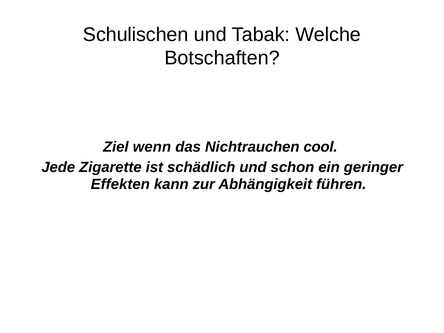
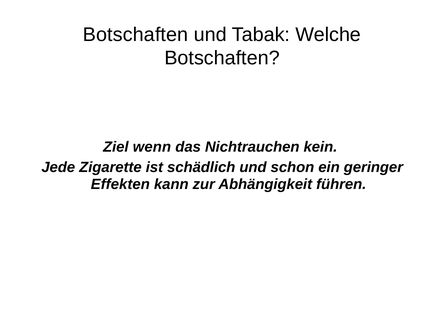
Schulischen at (136, 35): Schulischen -> Botschaften
cool: cool -> kein
